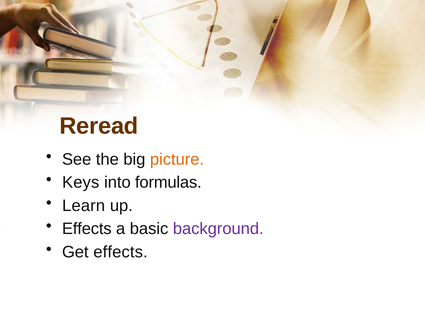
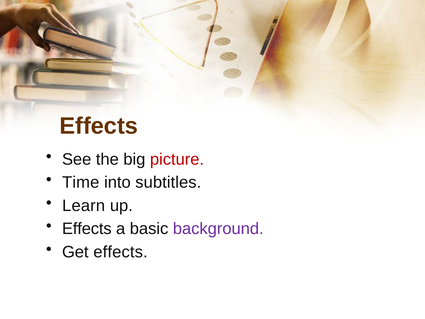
Reread at (99, 126): Reread -> Effects
picture colour: orange -> red
Keys: Keys -> Time
formulas: formulas -> subtitles
